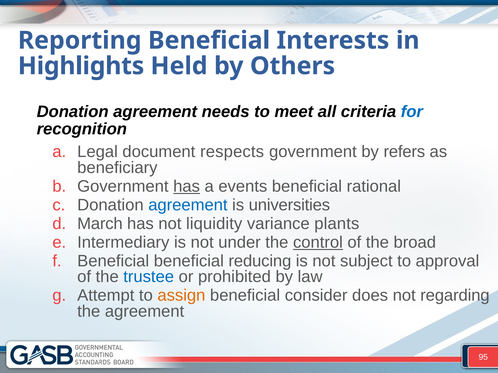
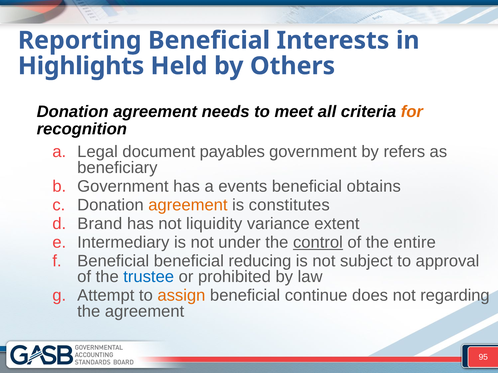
for colour: blue -> orange
respects: respects -> payables
has at (187, 187) underline: present -> none
rational: rational -> obtains
agreement at (188, 205) colour: blue -> orange
universities: universities -> constitutes
March: March -> Brand
plants: plants -> extent
broad: broad -> entire
consider: consider -> continue
